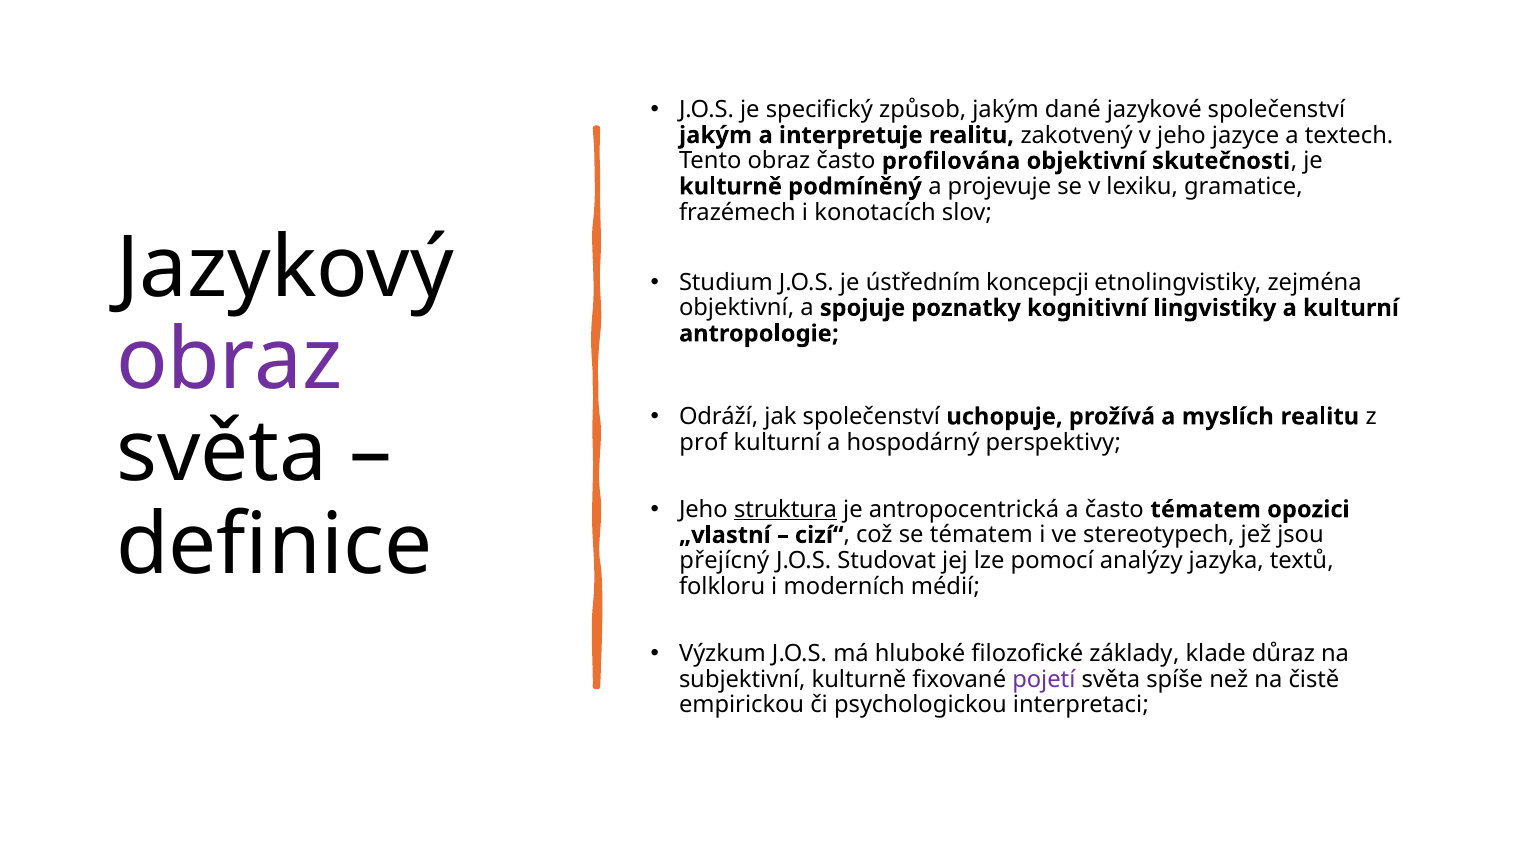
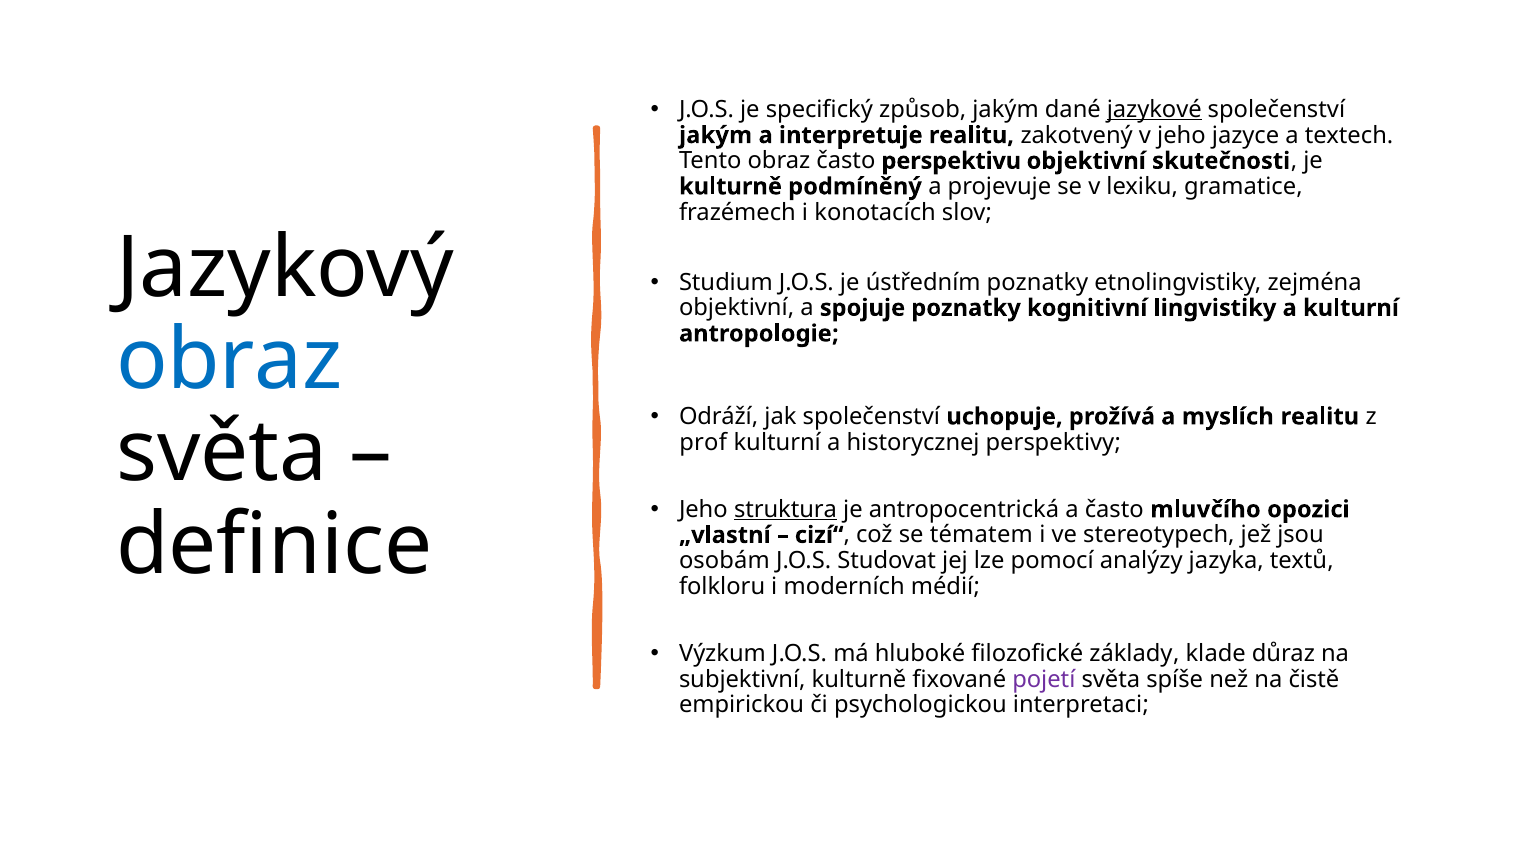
jazykové underline: none -> present
profilována: profilována -> perspektivu
ústředním koncepcji: koncepcji -> poznatky
obraz at (229, 360) colour: purple -> blue
hospodárný: hospodárný -> historycznej
často tématem: tématem -> mluvčího
přejícný: přejícný -> osobám
